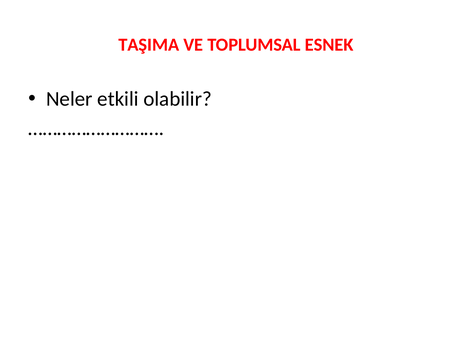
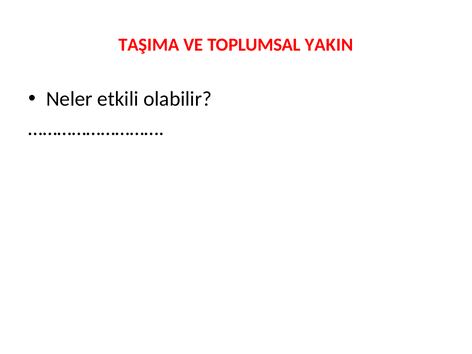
ESNEK: ESNEK -> YAKIN
